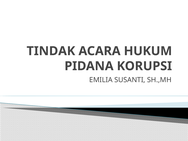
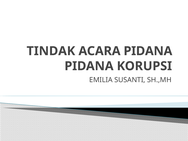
ACARA HUKUM: HUKUM -> PIDANA
